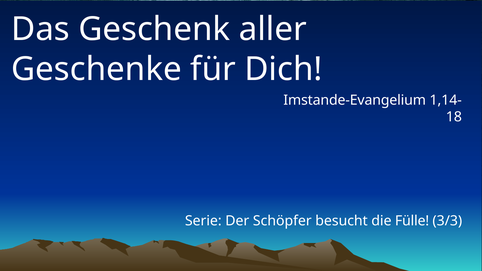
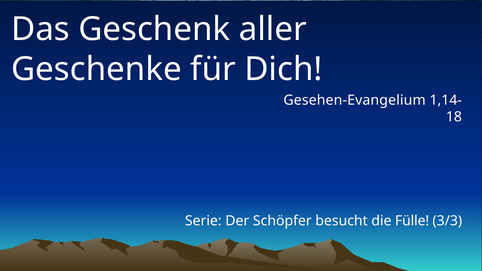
Imstande-Evangelium: Imstande-Evangelium -> Gesehen-Evangelium
